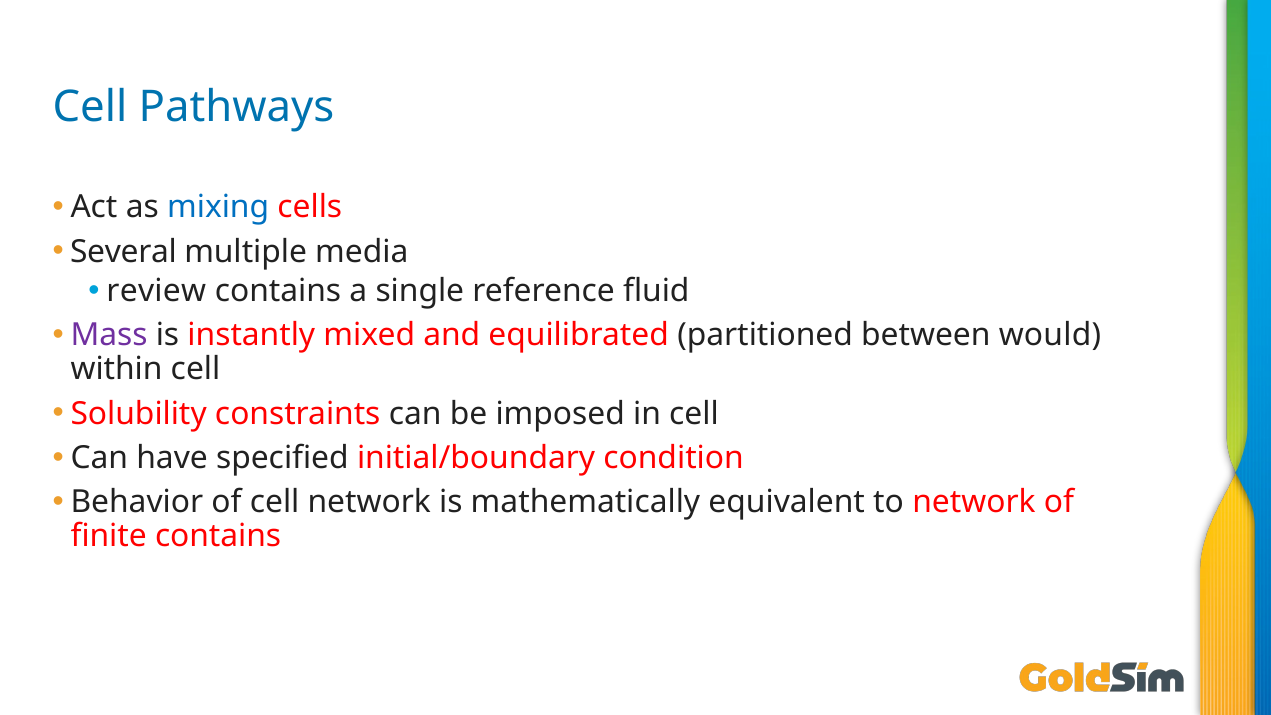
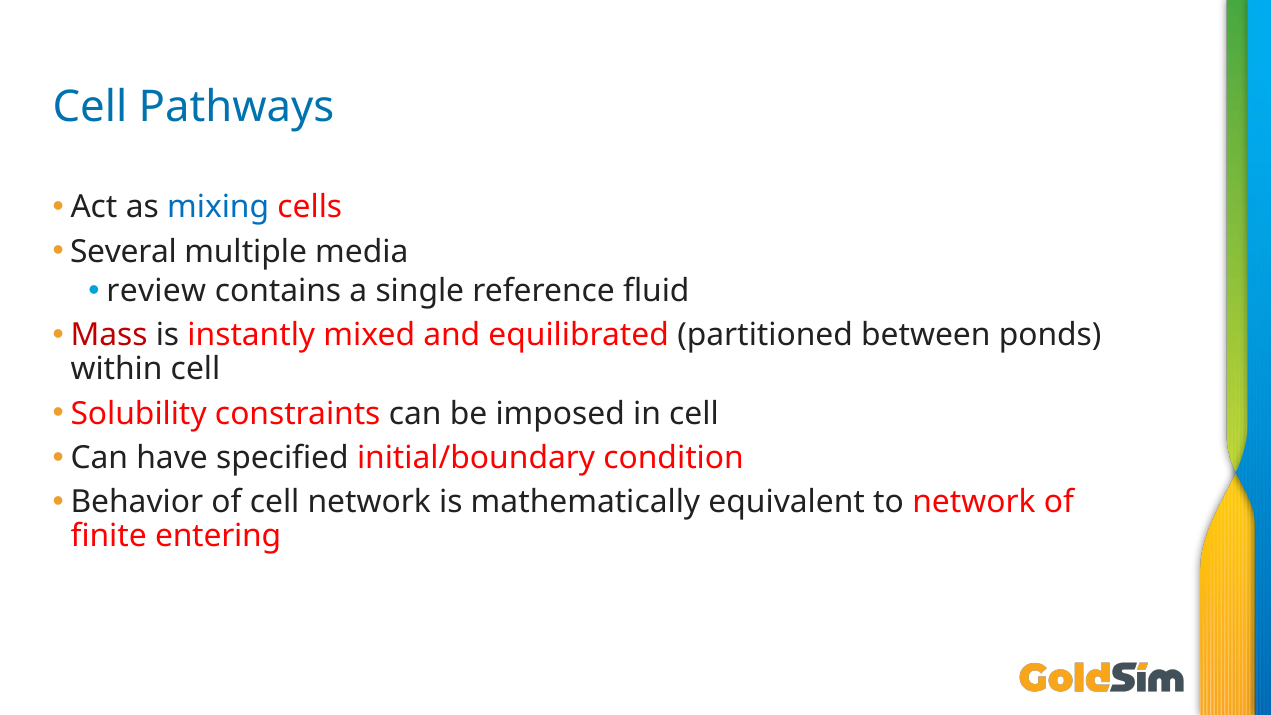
Mass colour: purple -> red
would: would -> ponds
finite contains: contains -> entering
